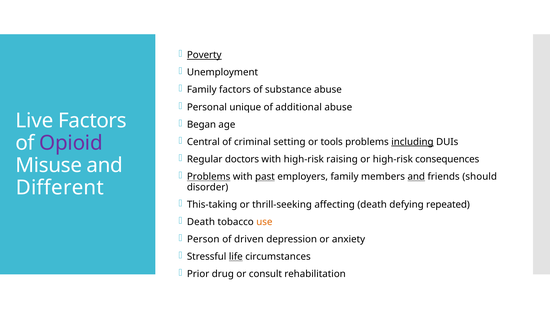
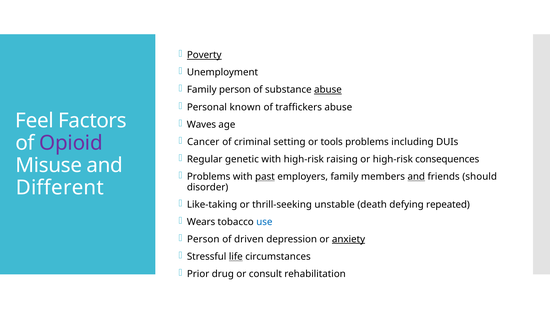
Family factors: factors -> person
abuse at (328, 90) underline: none -> present
unique: unique -> known
additional: additional -> traffickers
Live: Live -> Feel
Began: Began -> Waves
Central: Central -> Cancer
including underline: present -> none
doctors: doctors -> genetic
Problems at (209, 177) underline: present -> none
This-taking: This-taking -> Like-taking
affecting: affecting -> unstable
Death at (201, 222): Death -> Wears
use colour: orange -> blue
anxiety underline: none -> present
